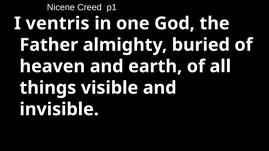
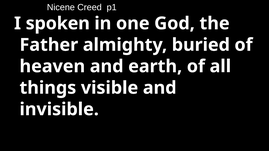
ventris: ventris -> spoken
